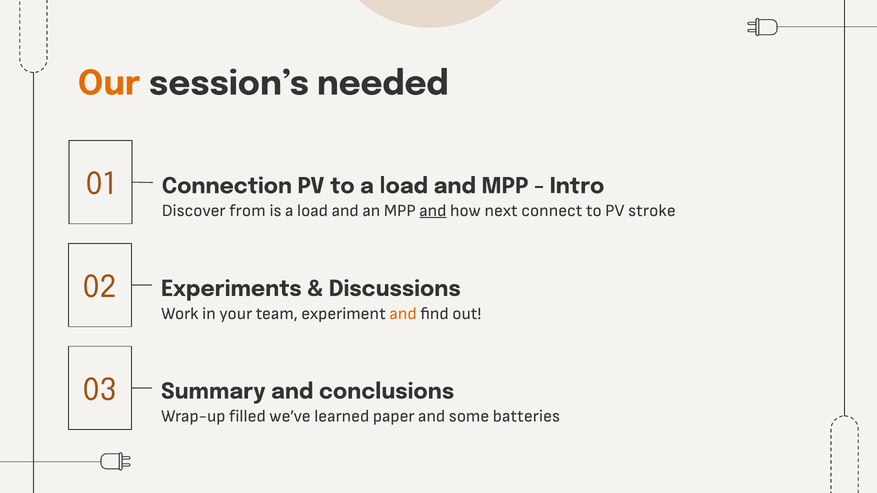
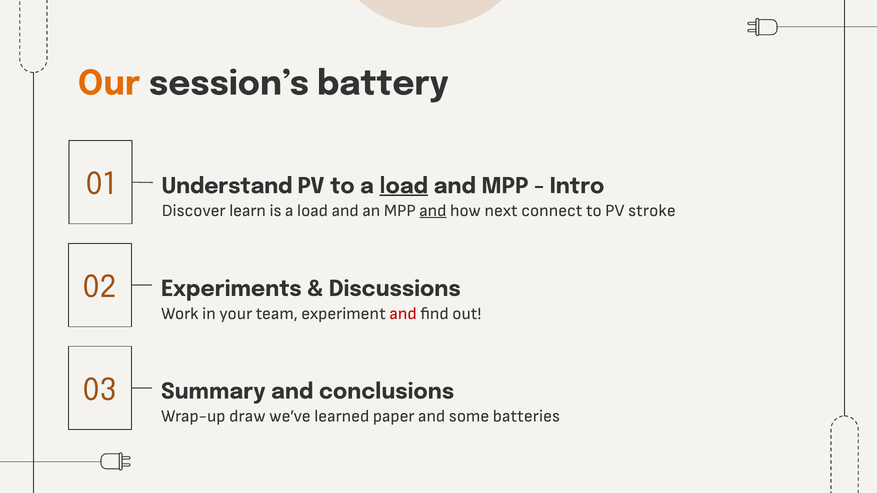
needed: needed -> battery
Connection: Connection -> Understand
load at (404, 186) underline: none -> present
from: from -> learn
and at (403, 314) colour: orange -> red
filled: filled -> draw
